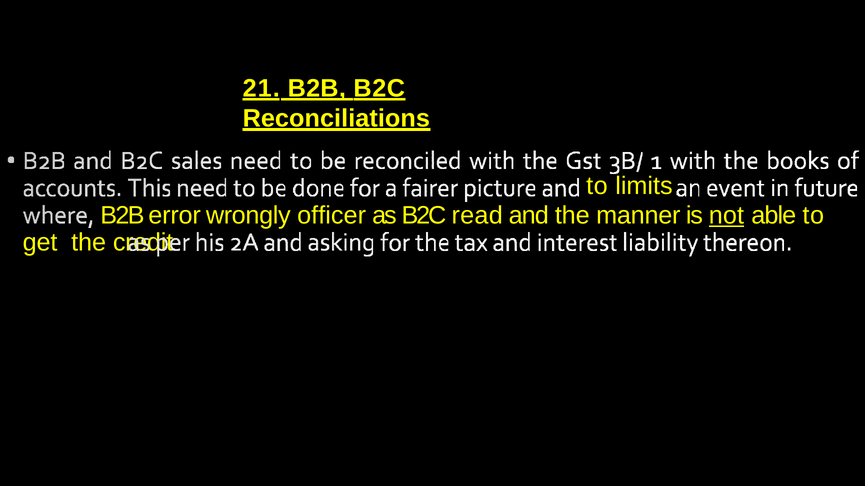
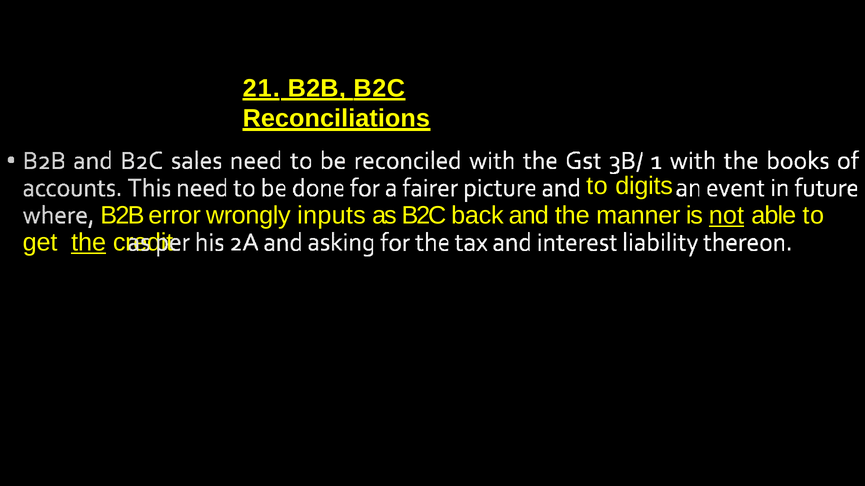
limits: limits -> digits
officer: officer -> inputs
read: read -> back
the at (89, 243) underline: none -> present
